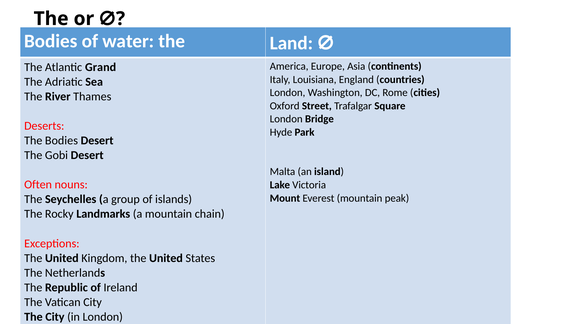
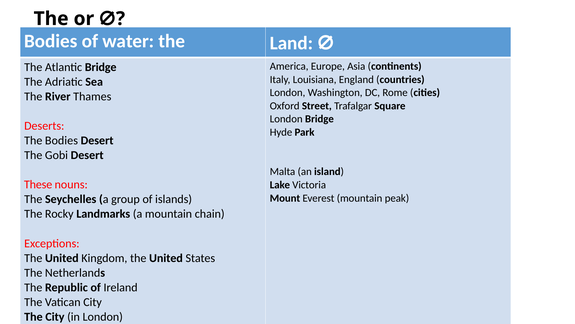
Atlantic Grand: Grand -> Bridge
Often: Often -> These
